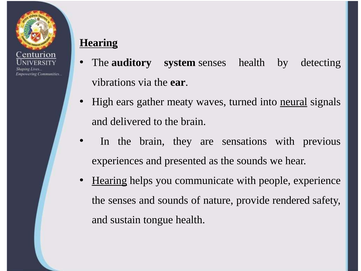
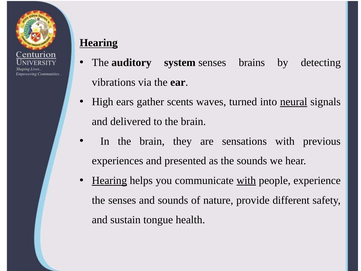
senses health: health -> brains
meaty: meaty -> scents
with at (246, 180) underline: none -> present
rendered: rendered -> different
